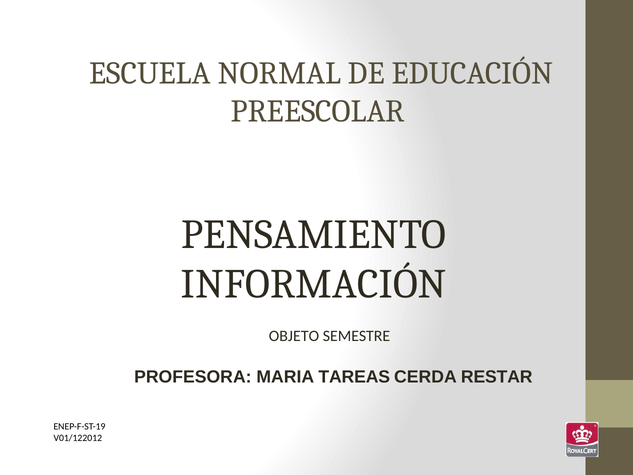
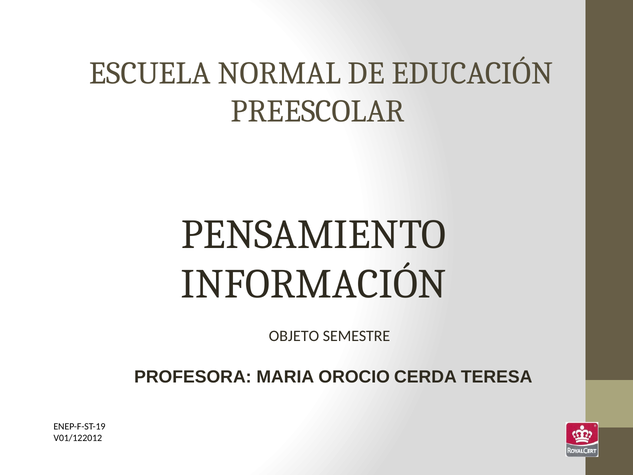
TAREAS: TAREAS -> OROCIO
RESTAR: RESTAR -> TERESA
